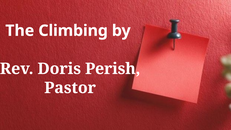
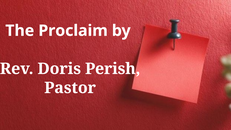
Climbing: Climbing -> Proclaim
